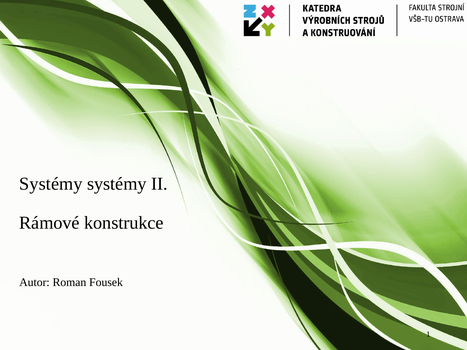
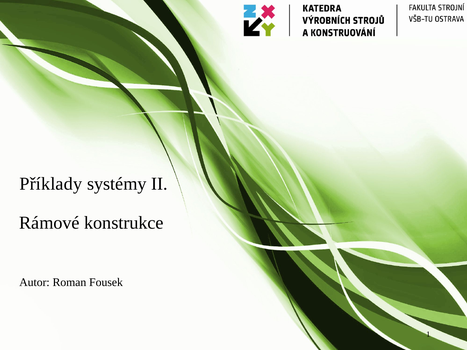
Systémy at (51, 184): Systémy -> Příklady
